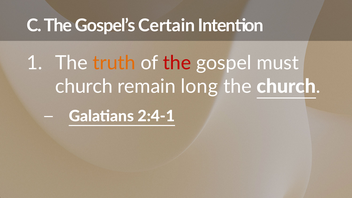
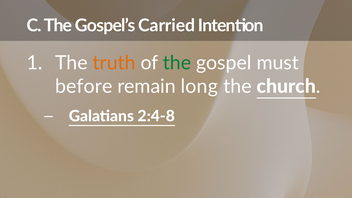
Certain: Certain -> Carried
the at (177, 63) colour: red -> green
church at (84, 86): church -> before
2:4-1: 2:4-1 -> 2:4-8
